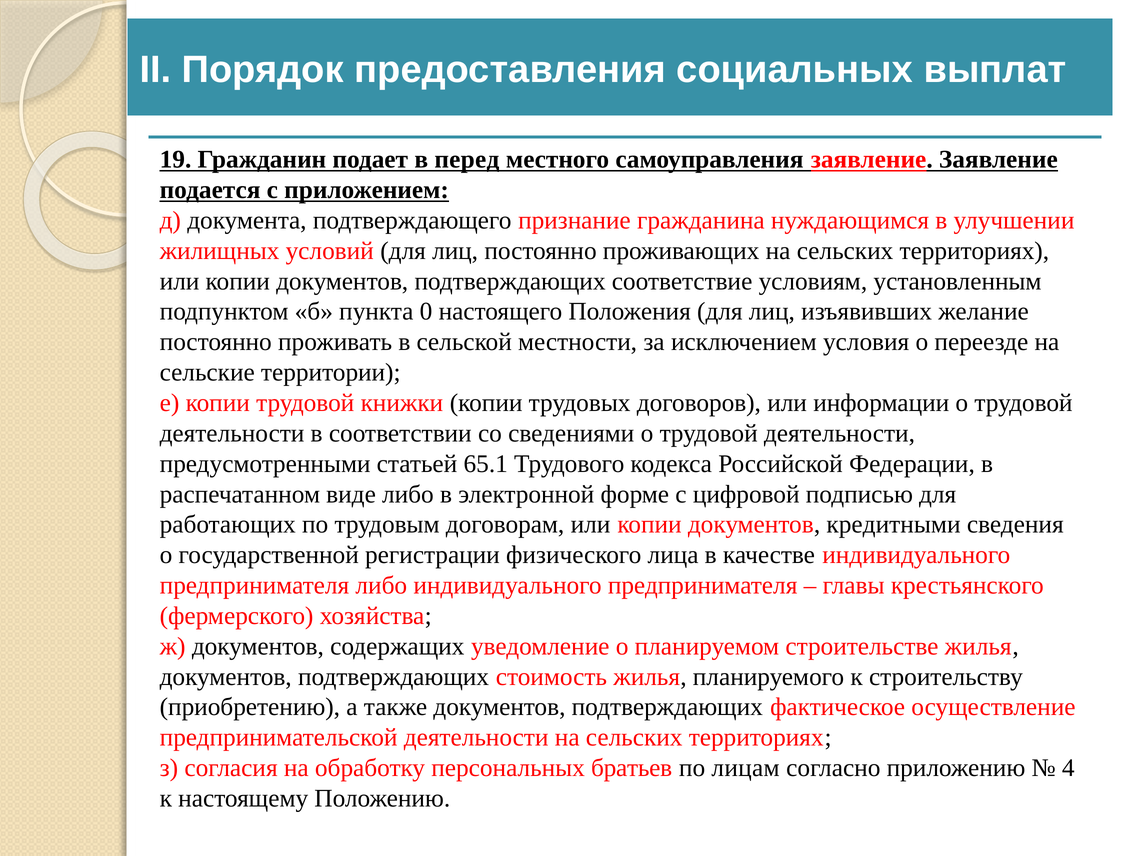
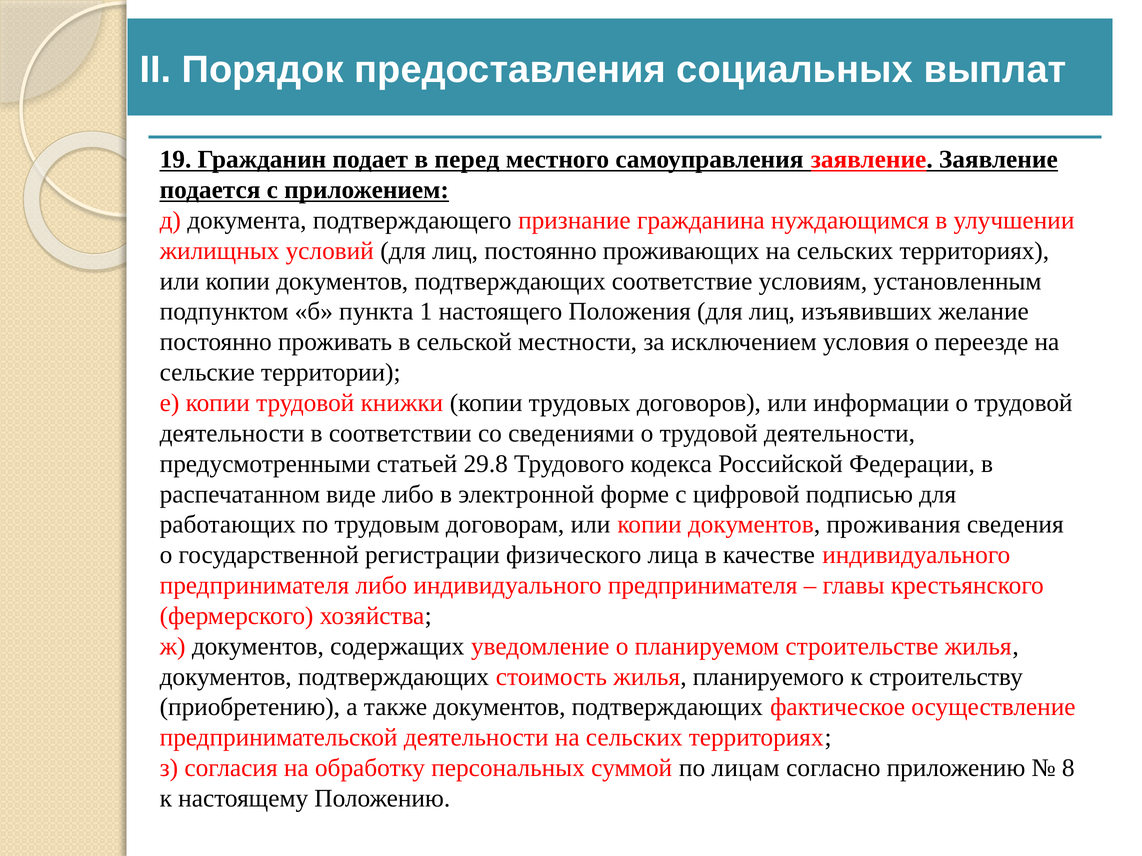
0: 0 -> 1
65.1: 65.1 -> 29.8
кредитными: кредитными -> проживания
братьев: братьев -> суммой
4: 4 -> 8
